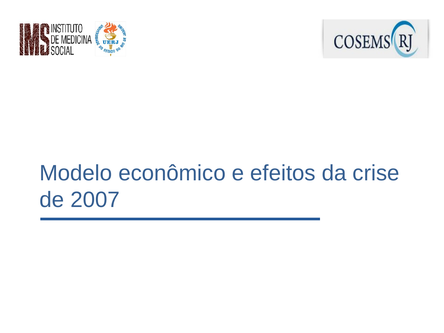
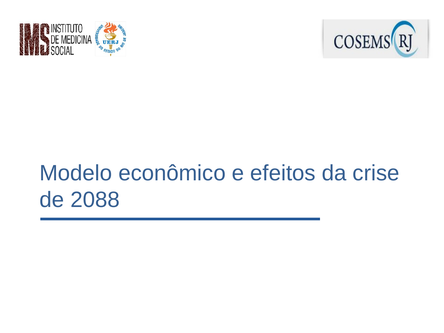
2007: 2007 -> 2088
